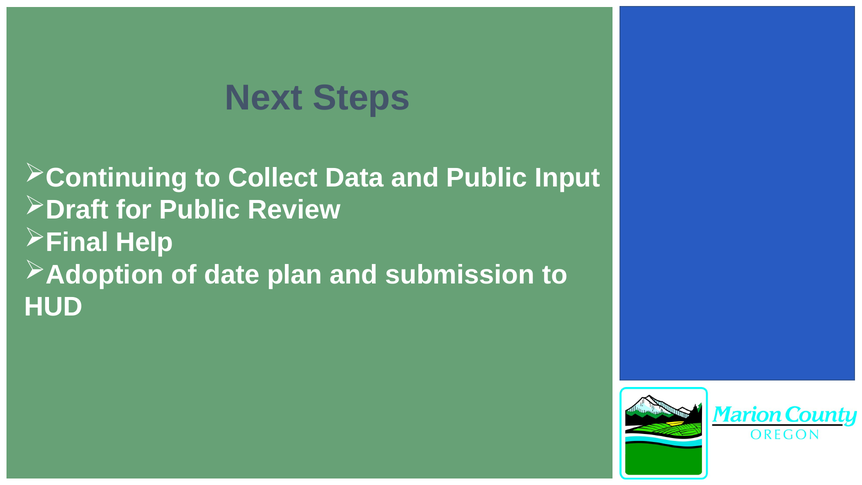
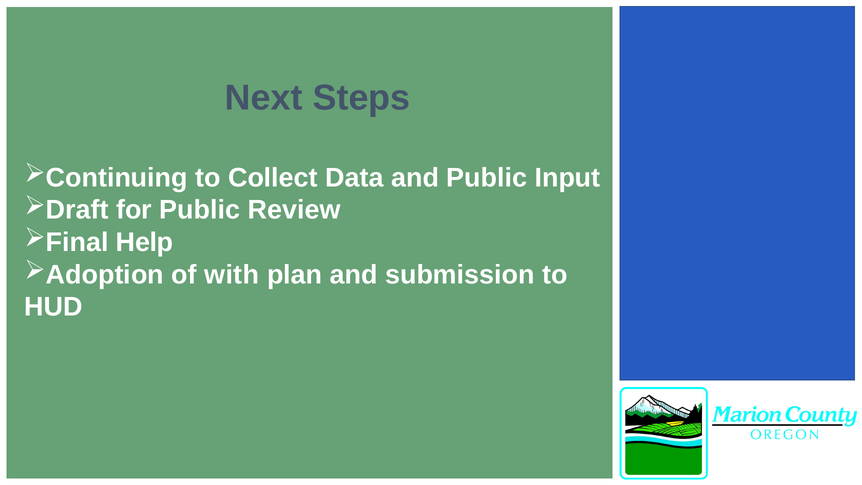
date: date -> with
